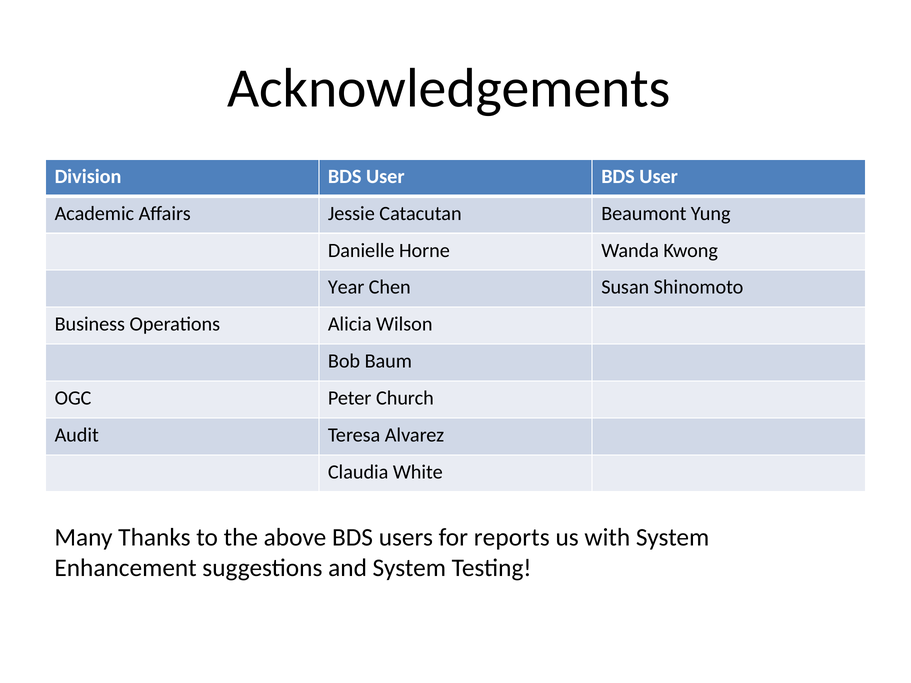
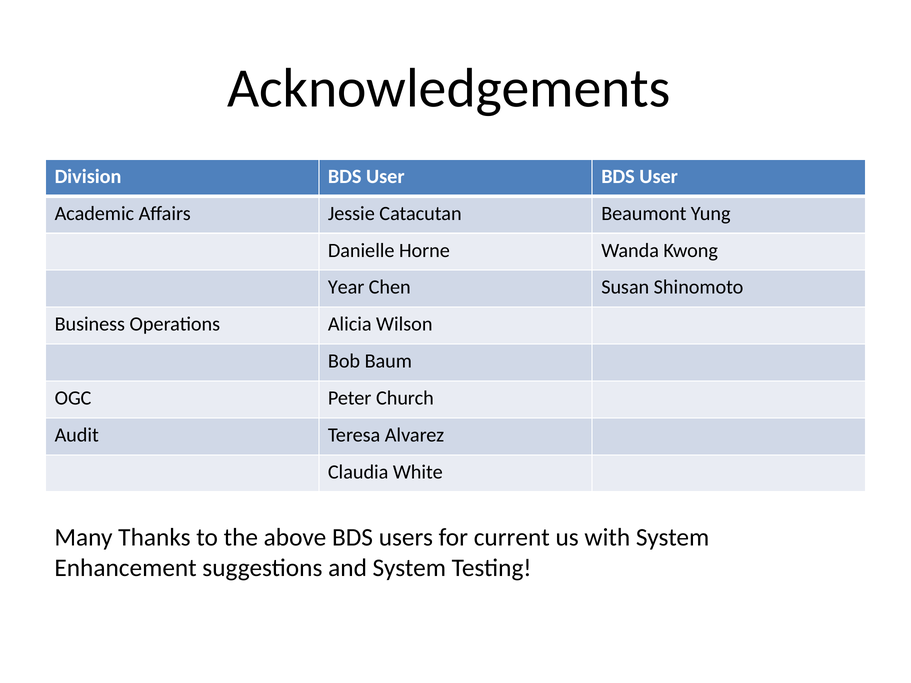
reports: reports -> current
